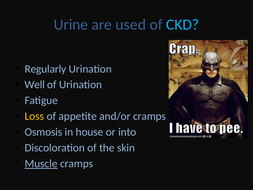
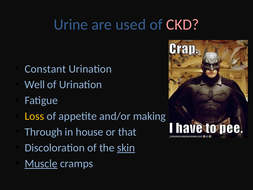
CKD colour: light blue -> pink
Regularly: Regularly -> Constant
and/or cramps: cramps -> making
Osmosis: Osmosis -> Through
into: into -> that
skin underline: none -> present
